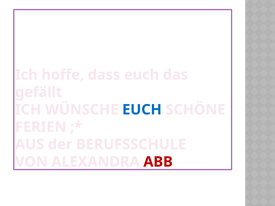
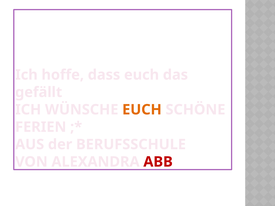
EUCH at (142, 110) colour: blue -> orange
